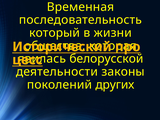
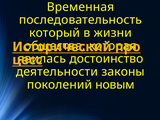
белорусской: белорусской -> достоинство
других: других -> новым
